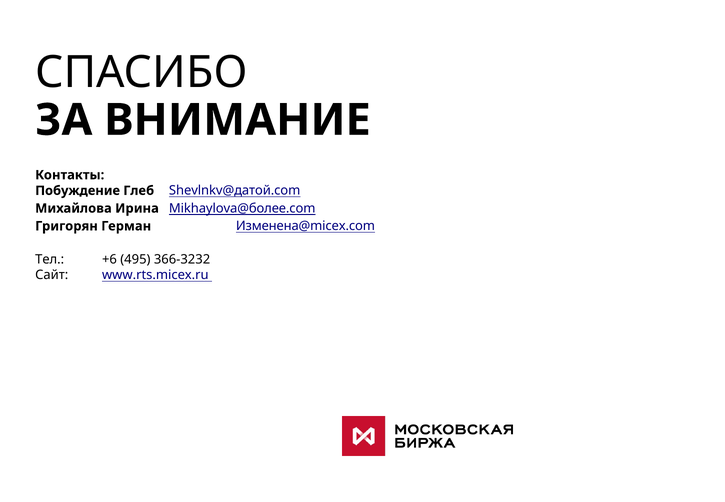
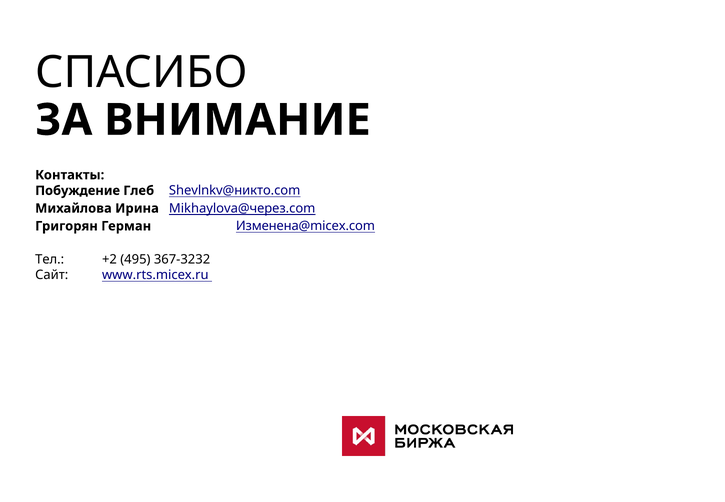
Shevlnkv@датой.com: Shevlnkv@датой.com -> Shevlnkv@никто.com
Mikhaylova@более.com: Mikhaylova@более.com -> Mikhaylova@через.com
+6: +6 -> +2
366-3232: 366-3232 -> 367-3232
